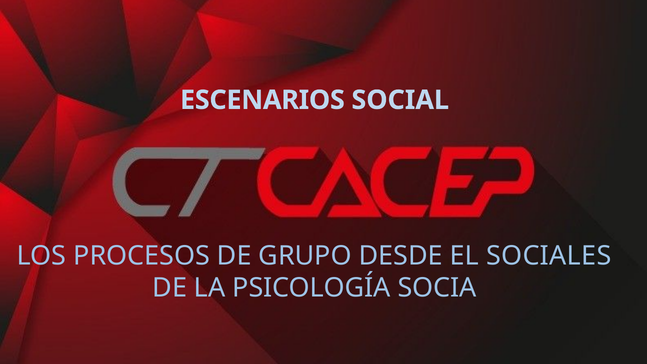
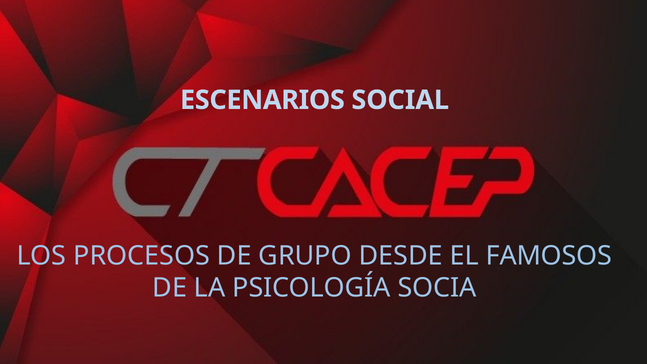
SOCIALES: SOCIALES -> FAMOSOS
